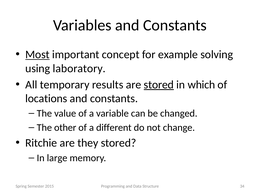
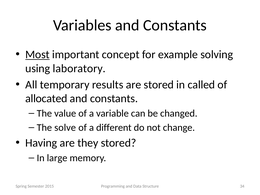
stored at (159, 85) underline: present -> none
which: which -> called
locations: locations -> allocated
other: other -> solve
Ritchie: Ritchie -> Having
